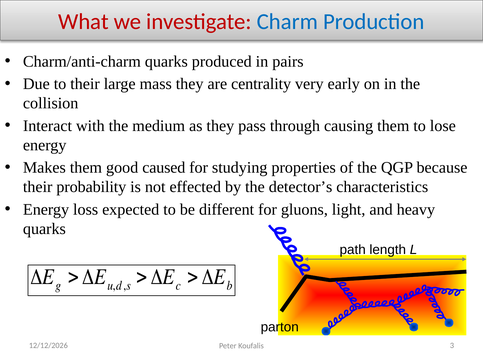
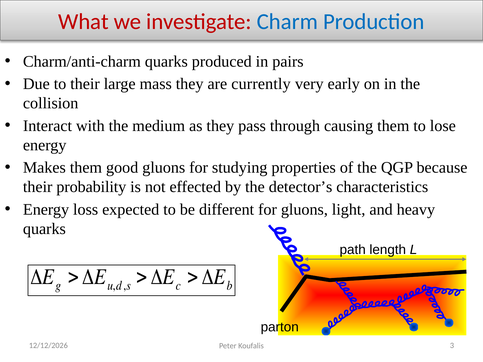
centrality: centrality -> currently
good caused: caused -> gluons
